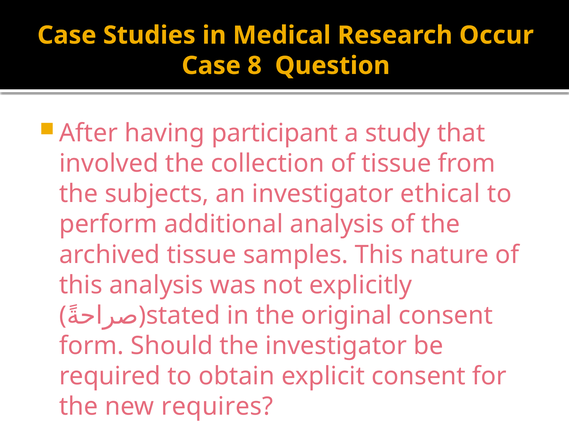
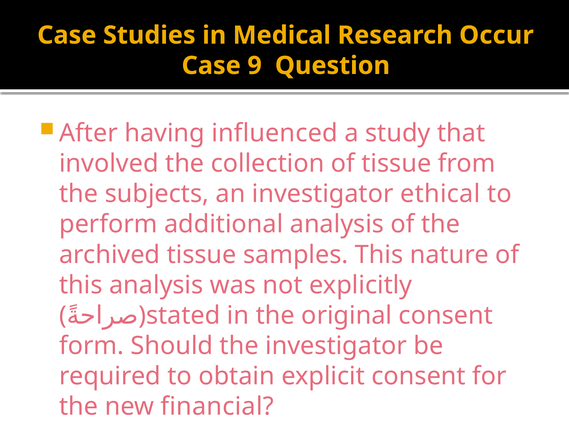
8: 8 -> 9
participant: participant -> influenced
requires: requires -> financial
